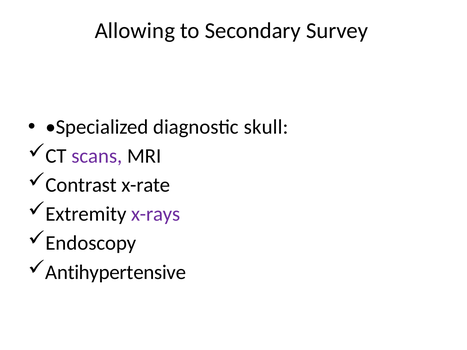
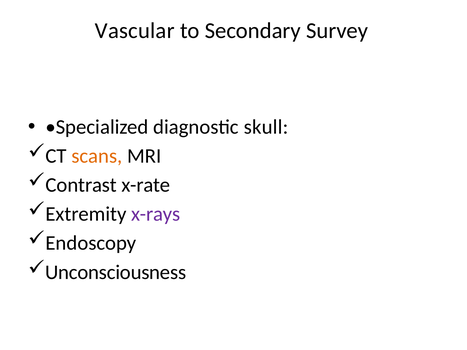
Allowing: Allowing -> Vascular
scans colour: purple -> orange
Antihypertensive: Antihypertensive -> Unconsciousness
